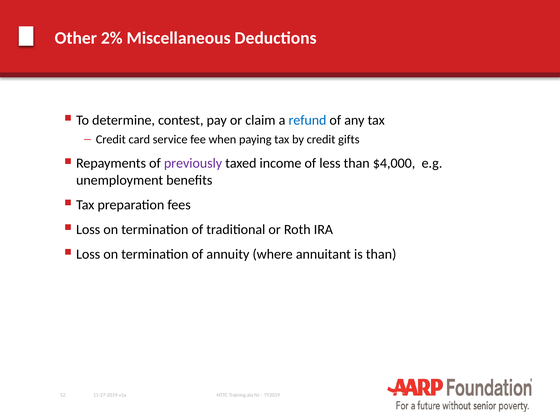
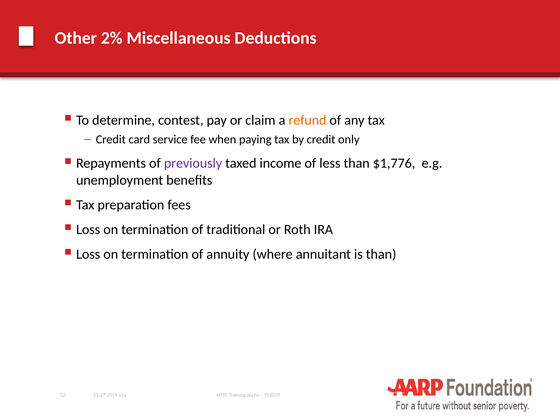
refund colour: blue -> orange
gifts: gifts -> only
$4,000: $4,000 -> $1,776
